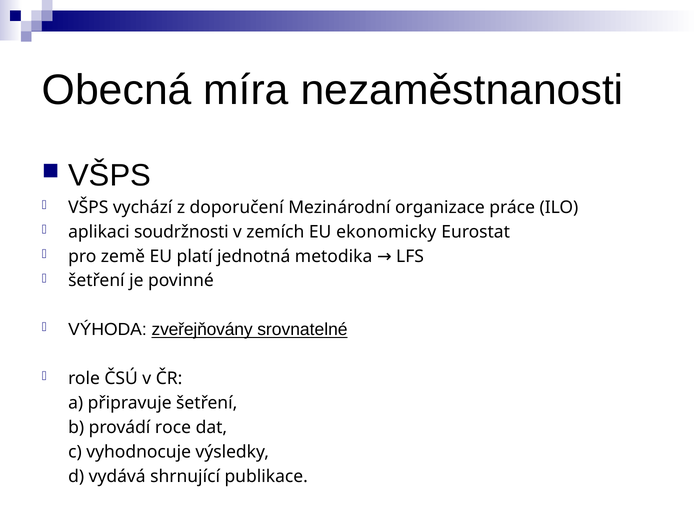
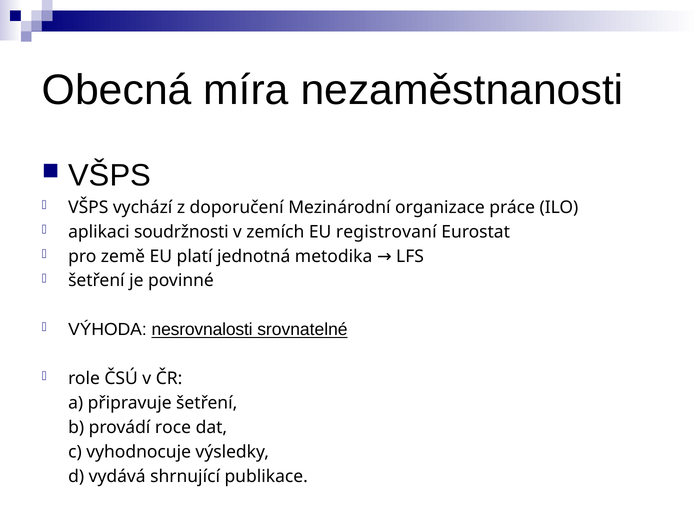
ekonomicky: ekonomicky -> registrovaní
zveřejňovány: zveřejňovány -> nesrovnalosti
